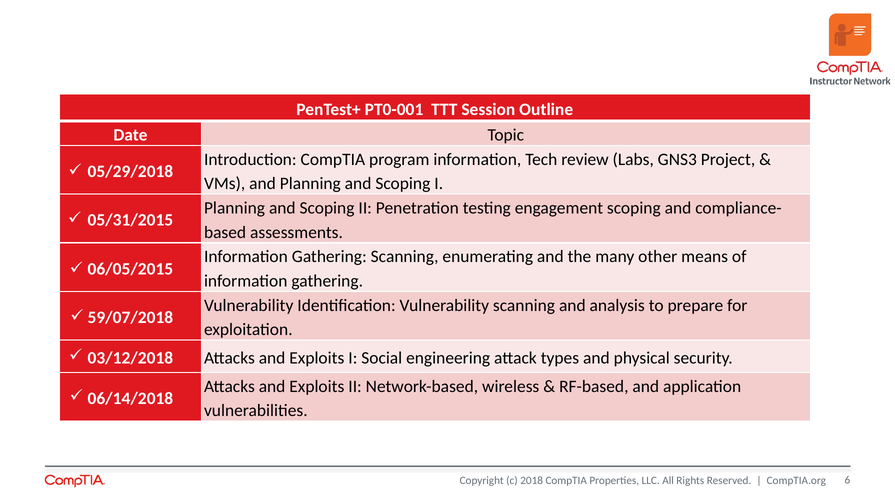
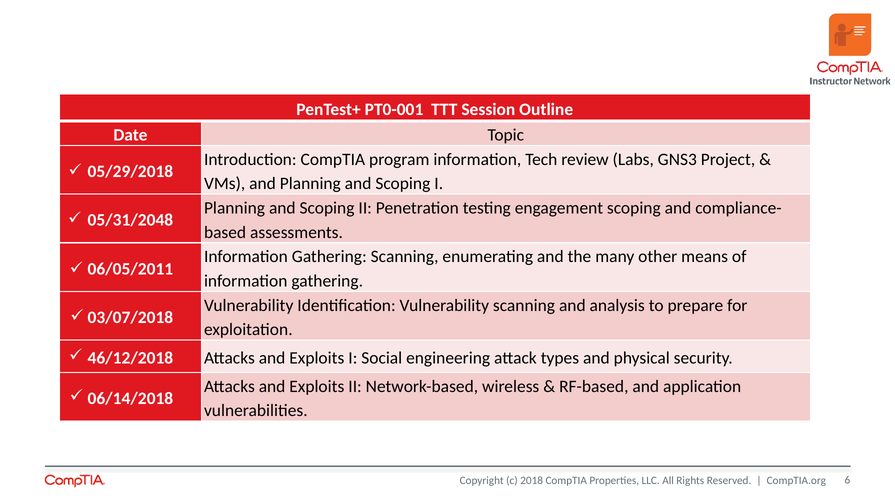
05/31/2015: 05/31/2015 -> 05/31/2048
06/05/2015: 06/05/2015 -> 06/05/2011
59/07/2018: 59/07/2018 -> 03/07/2018
03/12/2018: 03/12/2018 -> 46/12/2018
